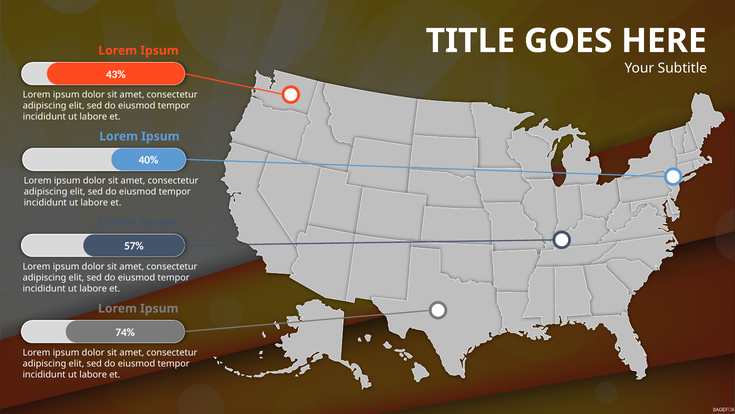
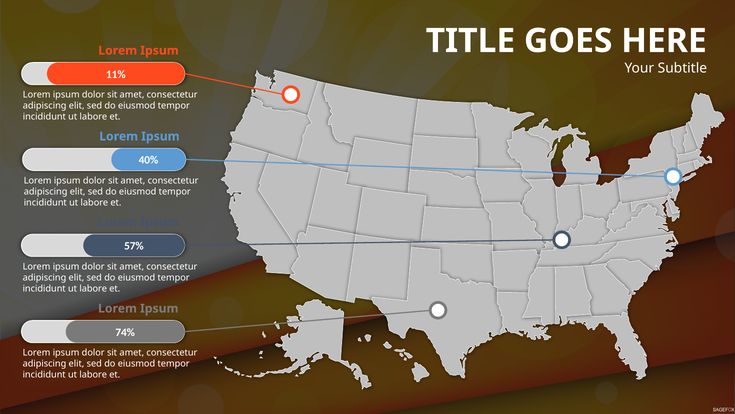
43%: 43% -> 11%
